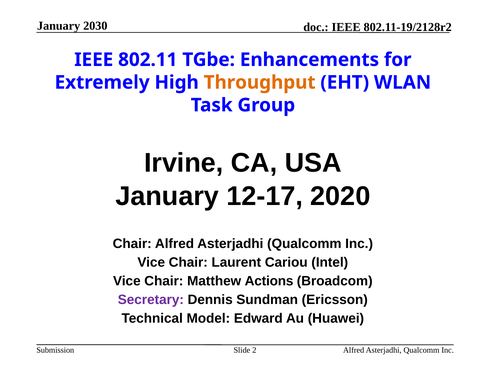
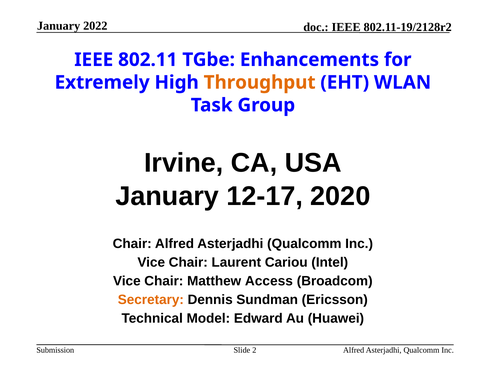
2030: 2030 -> 2022
Actions: Actions -> Access
Secretary colour: purple -> orange
